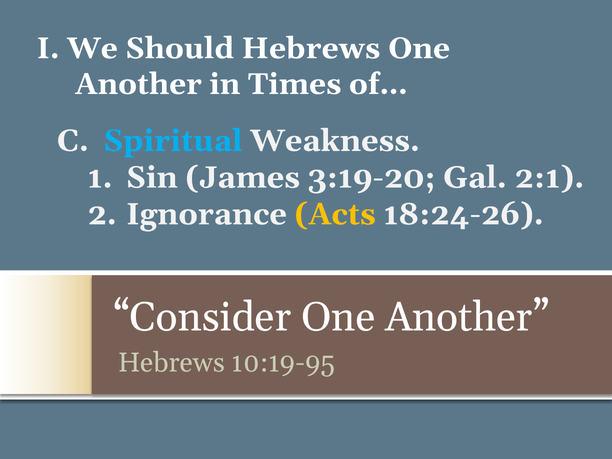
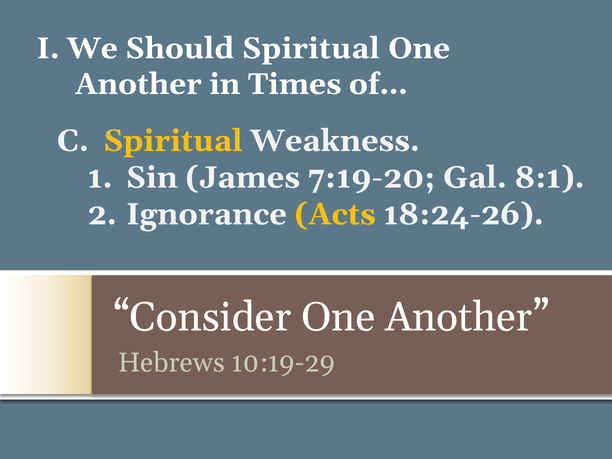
Should Hebrews: Hebrews -> Spiritual
Spiritual at (173, 141) colour: light blue -> yellow
3:19-20: 3:19-20 -> 7:19-20
2:1: 2:1 -> 8:1
10:19-95: 10:19-95 -> 10:19-29
